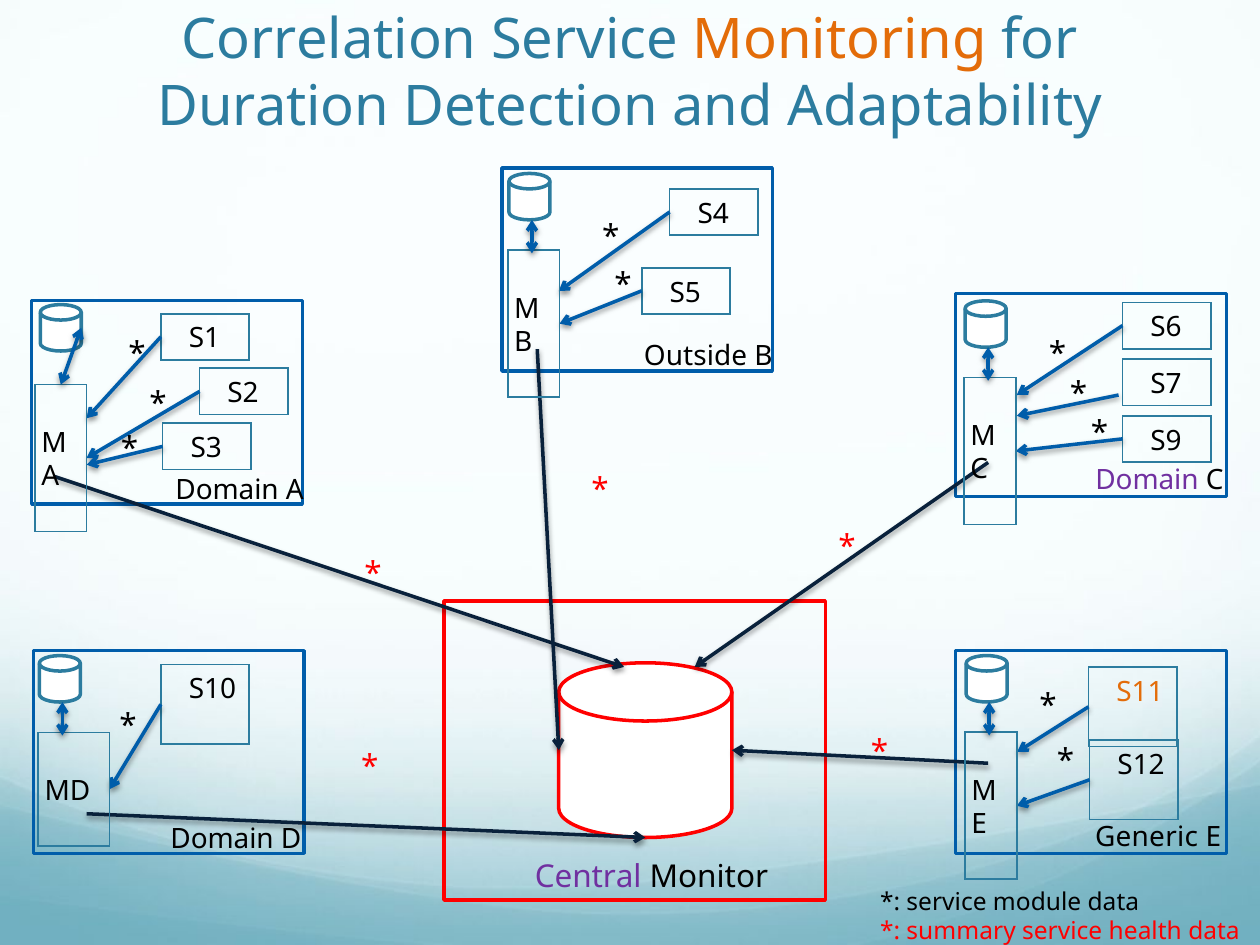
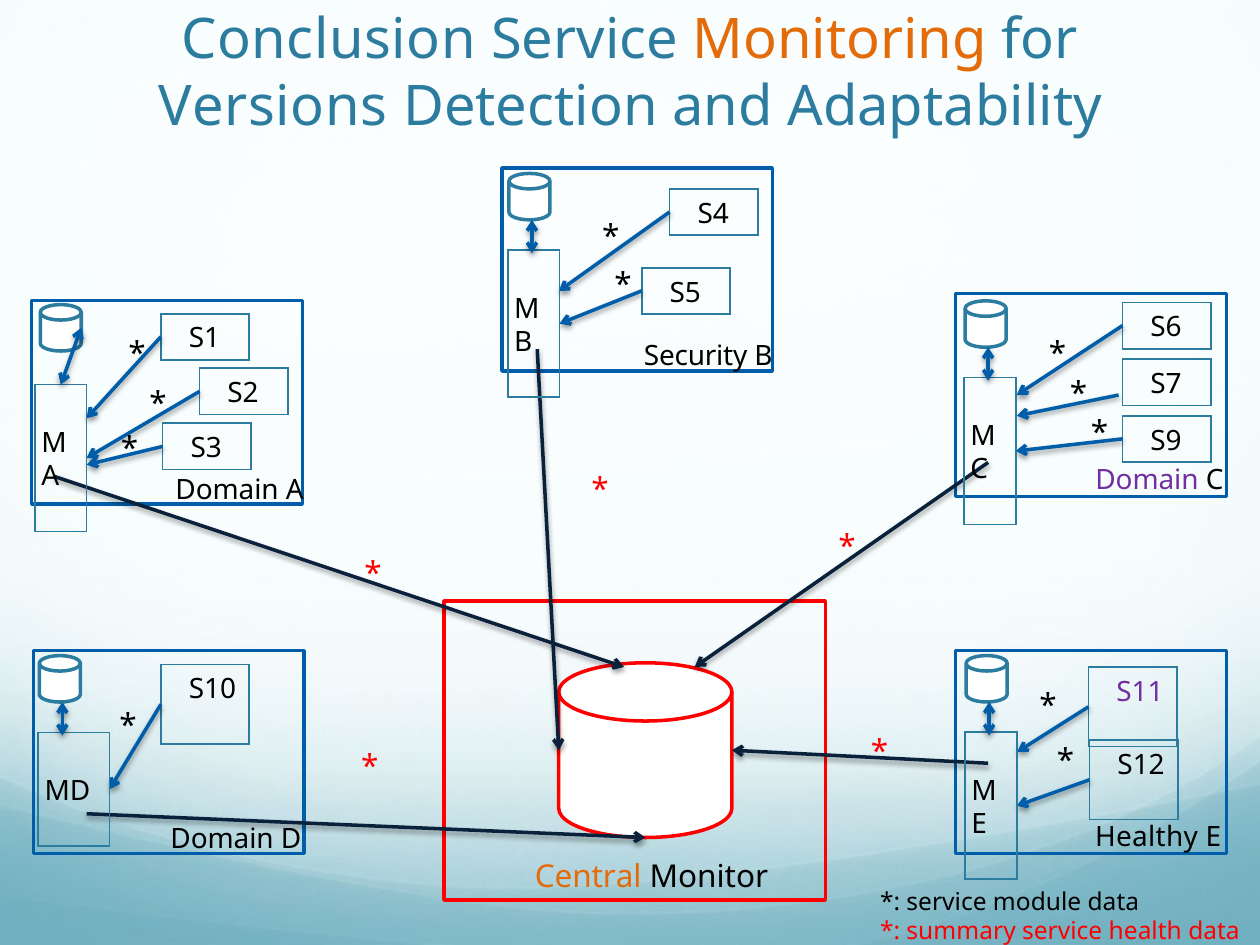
Correlation: Correlation -> Conclusion
Duration: Duration -> Versions
Outside: Outside -> Security
S11 colour: orange -> purple
Generic: Generic -> Healthy
Central colour: purple -> orange
